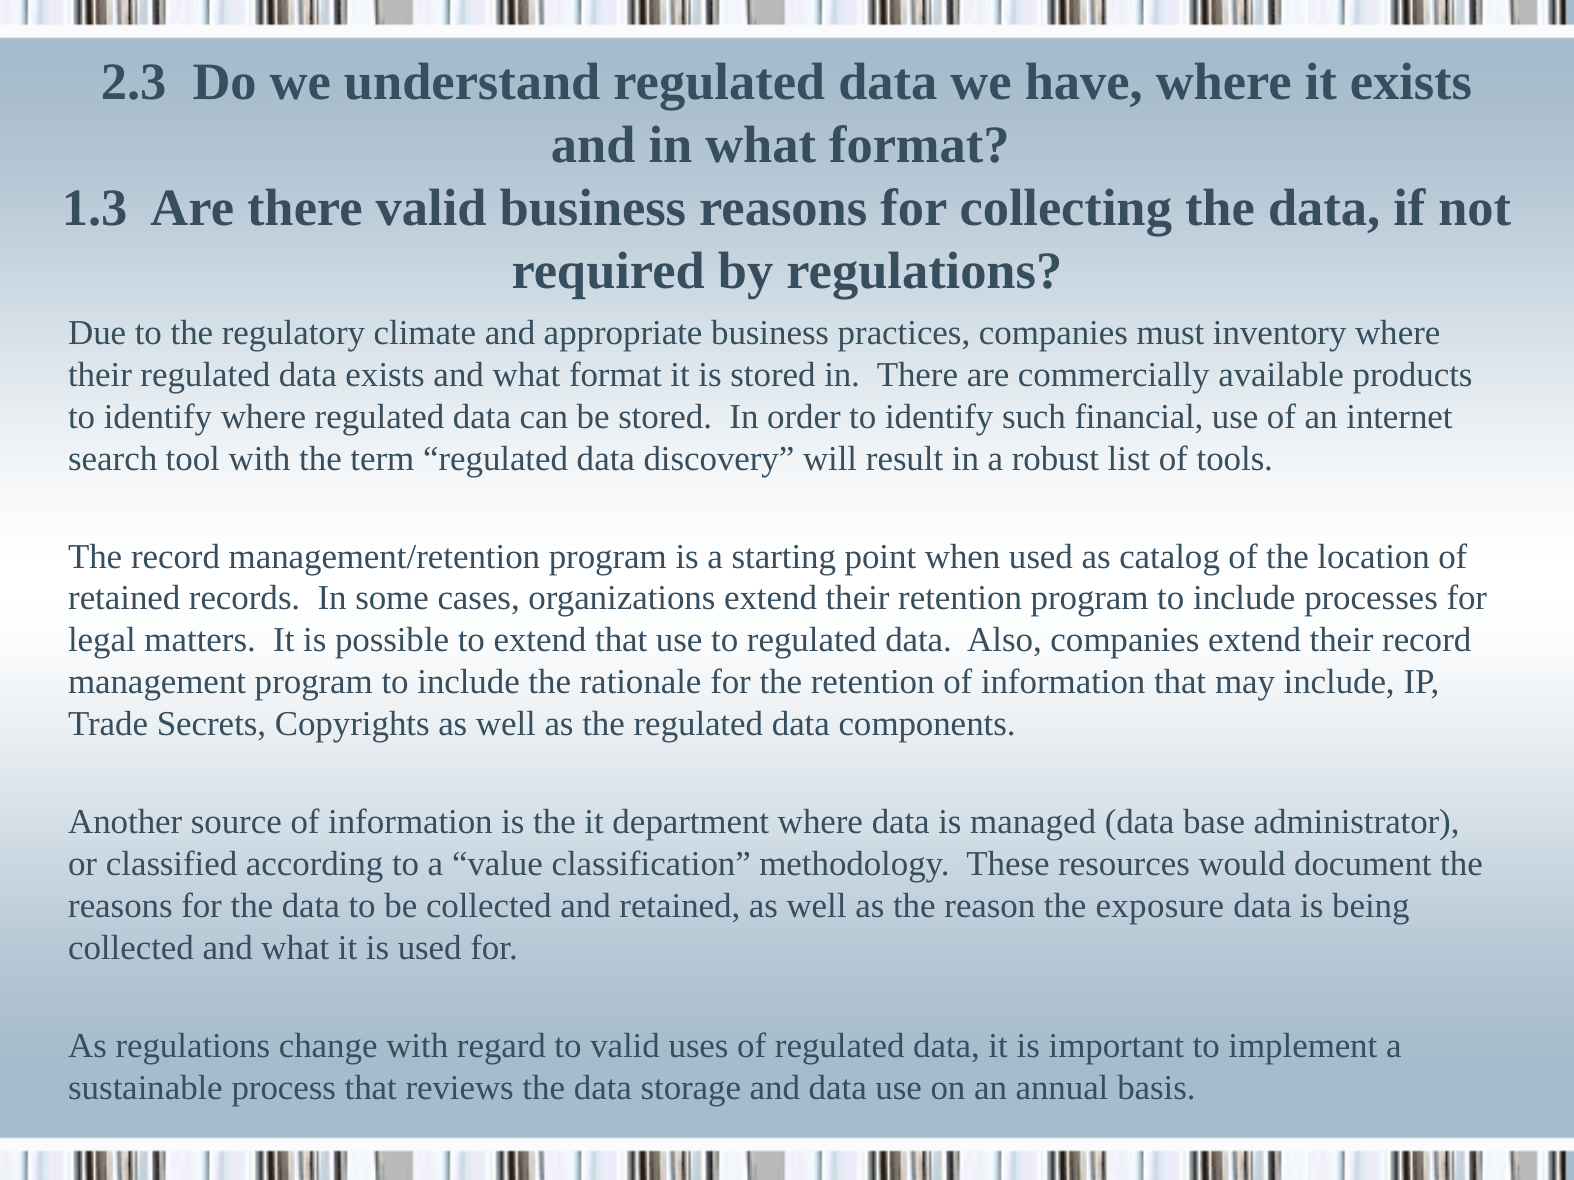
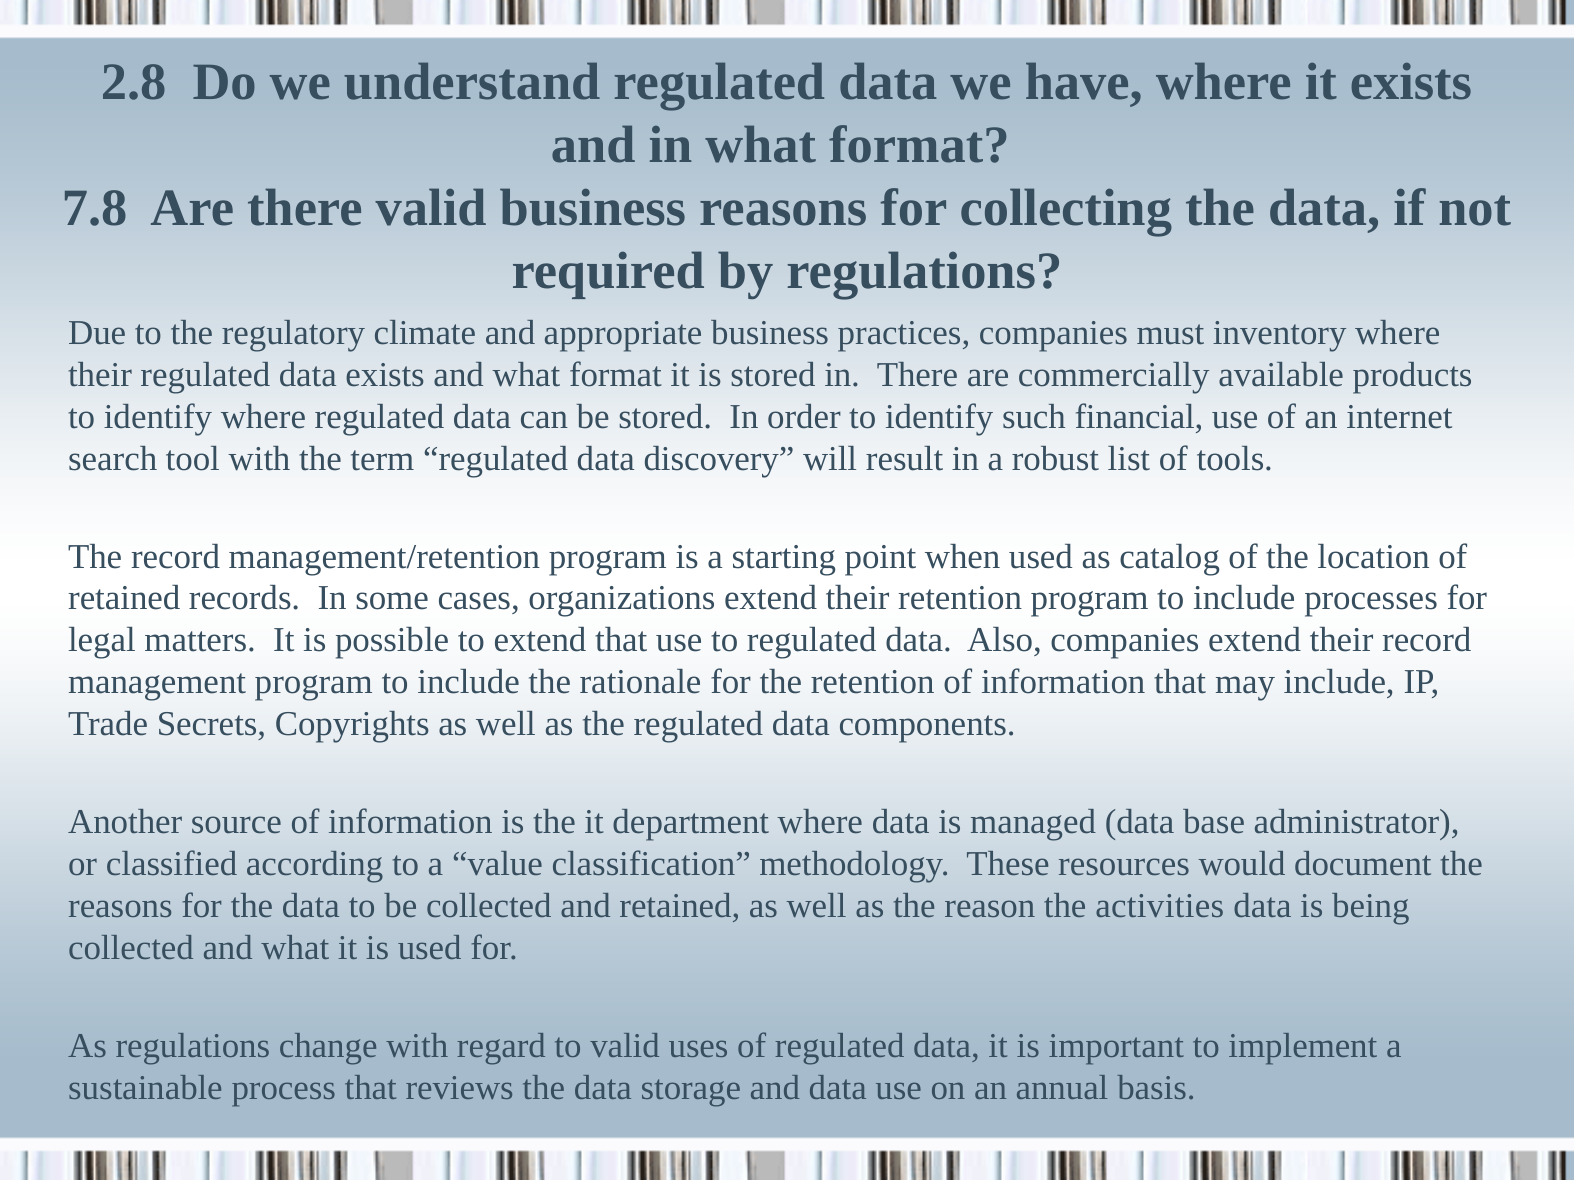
2.3: 2.3 -> 2.8
1.3: 1.3 -> 7.8
exposure: exposure -> activities
